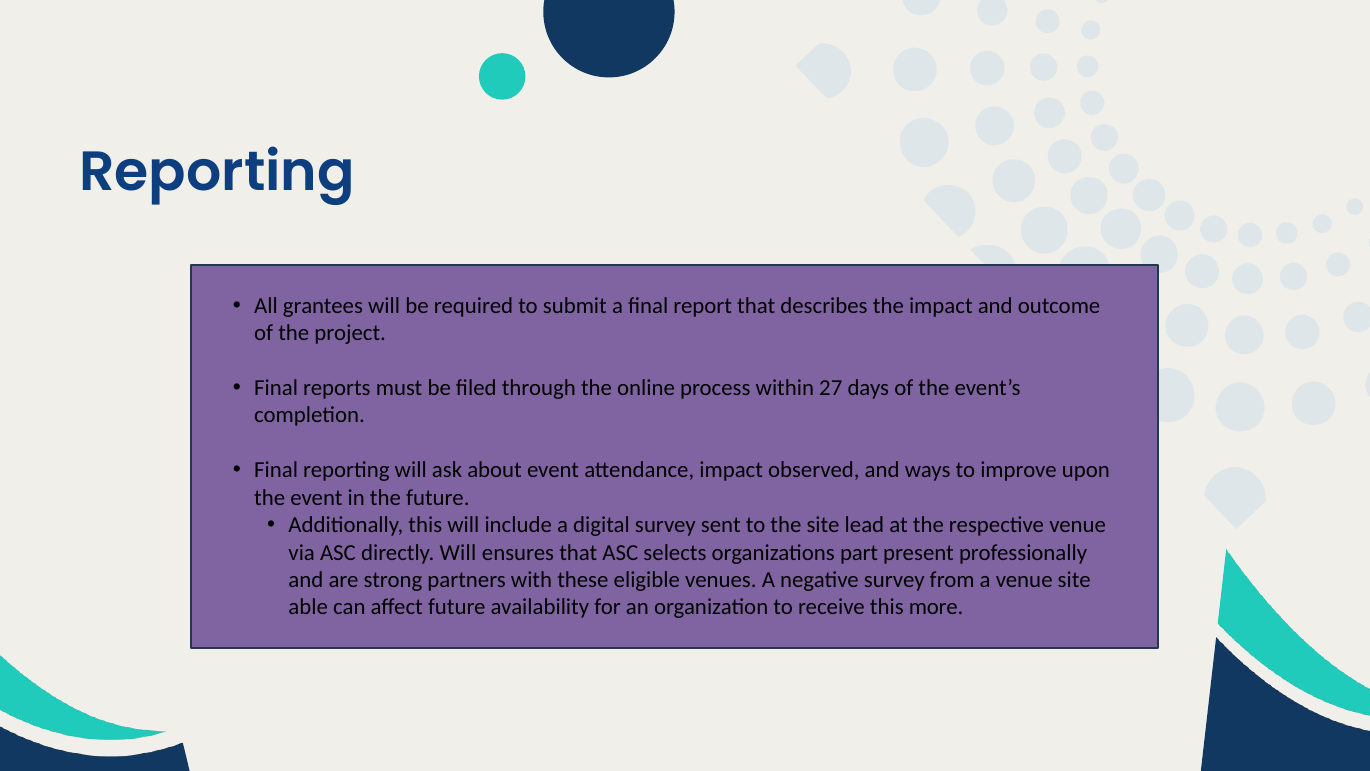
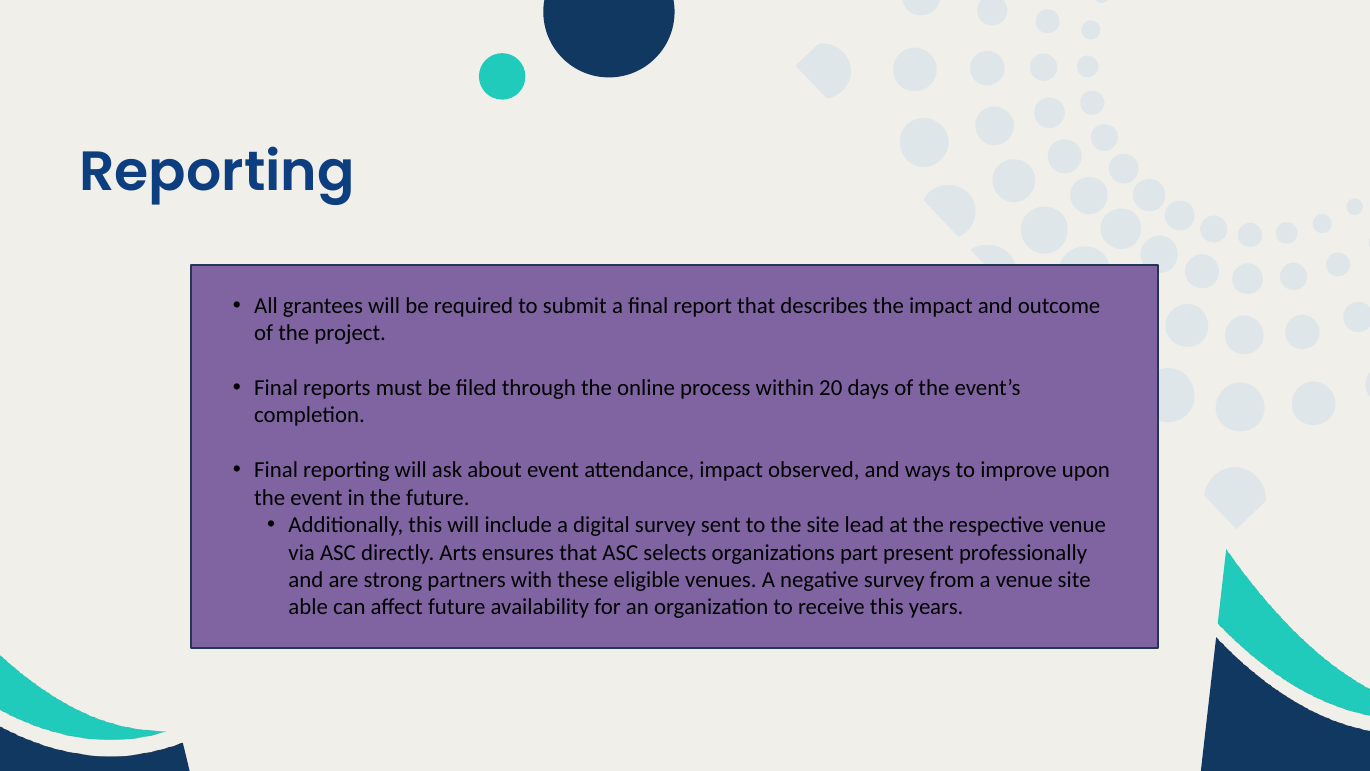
27: 27 -> 20
directly Will: Will -> Arts
more: more -> years
